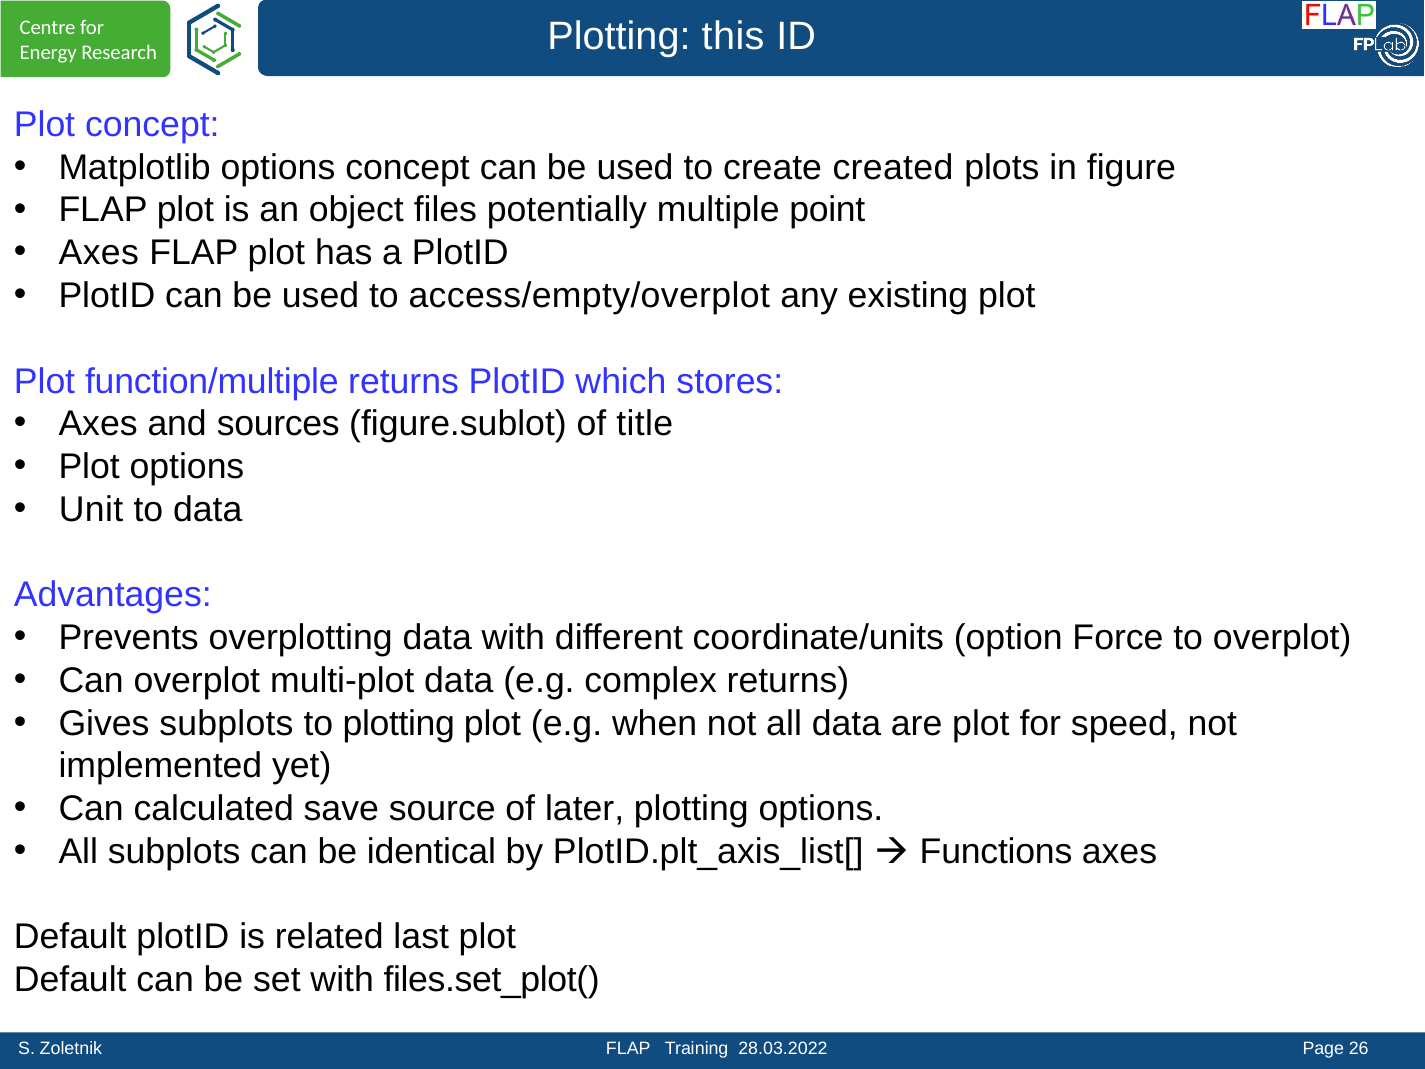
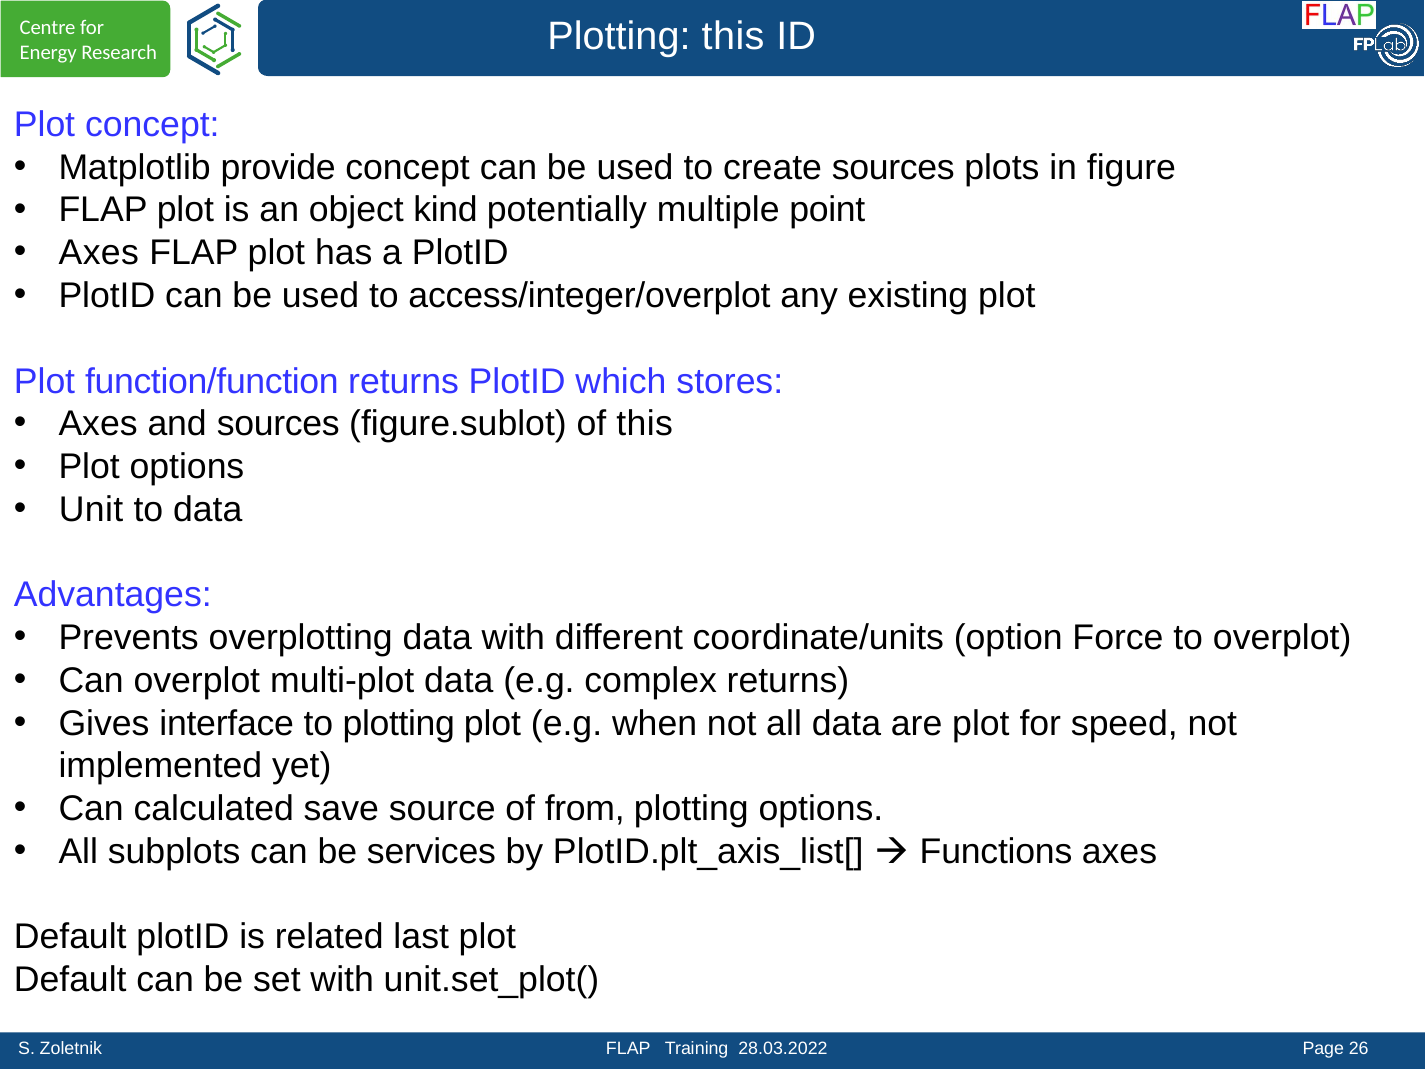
Matplotlib options: options -> provide
create created: created -> sources
files: files -> kind
access/empty/overplot: access/empty/overplot -> access/integer/overplot
function/multiple: function/multiple -> function/function
of title: title -> this
Gives subplots: subplots -> interface
later: later -> from
identical: identical -> services
files.set_plot(: files.set_plot( -> unit.set_plot(
